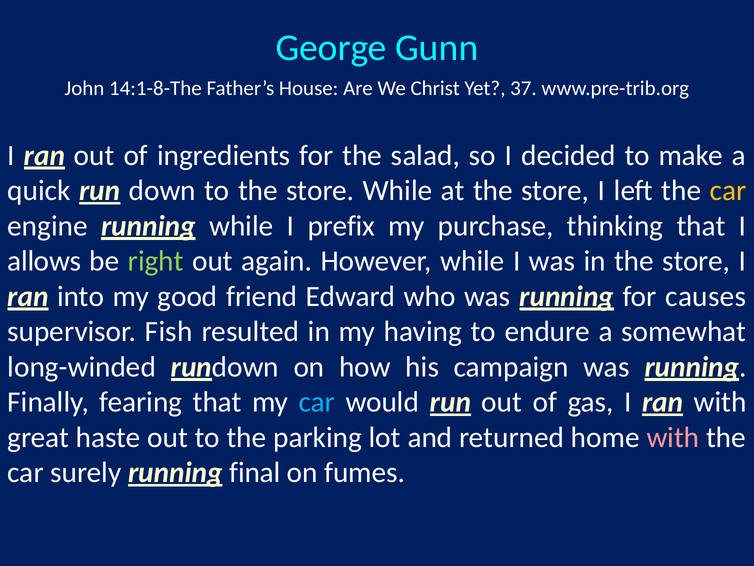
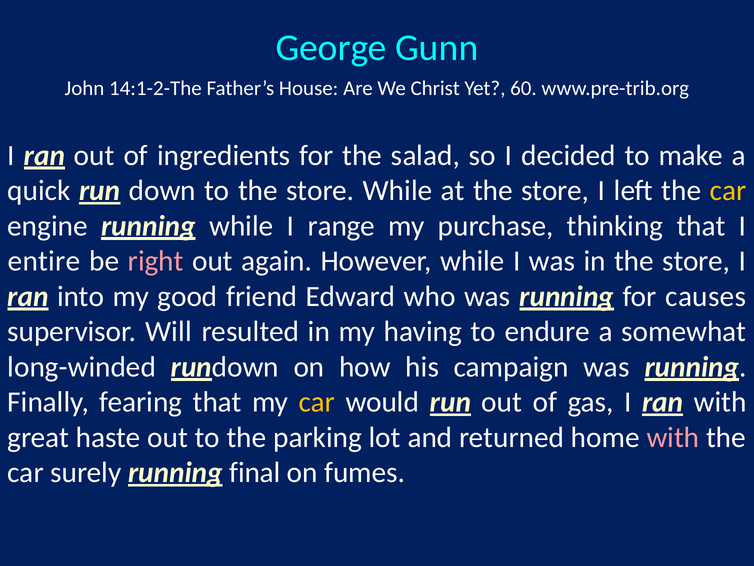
14:1-8-The: 14:1-8-The -> 14:1-2-The
37: 37 -> 60
prefix: prefix -> range
allows: allows -> entire
right colour: light green -> pink
Fish: Fish -> Will
car at (317, 402) colour: light blue -> yellow
